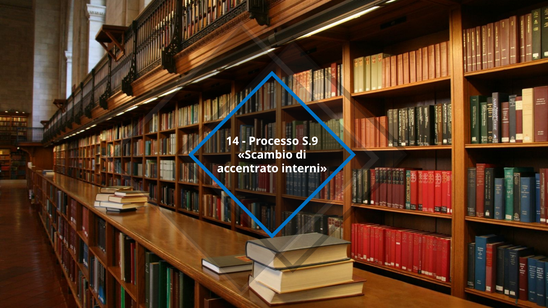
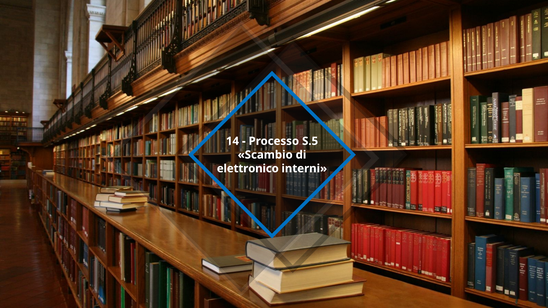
S.9: S.9 -> S.5
accentrato: accentrato -> elettronico
